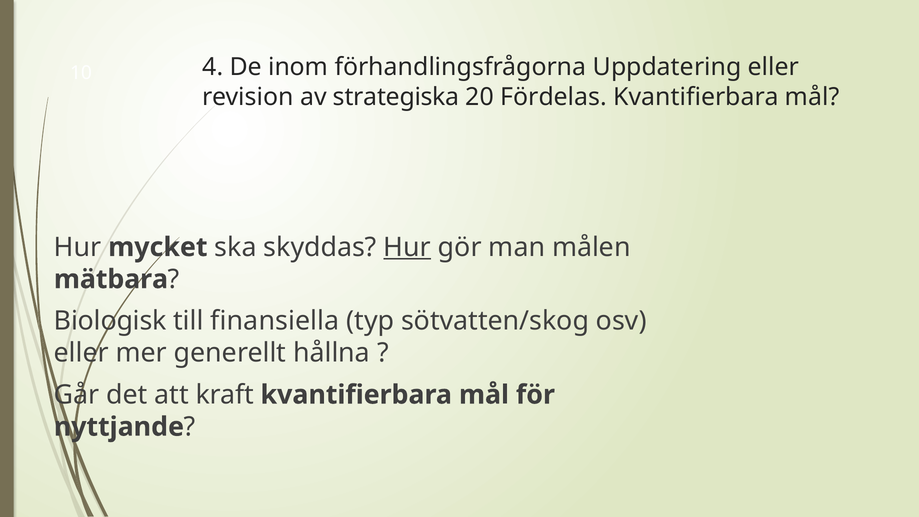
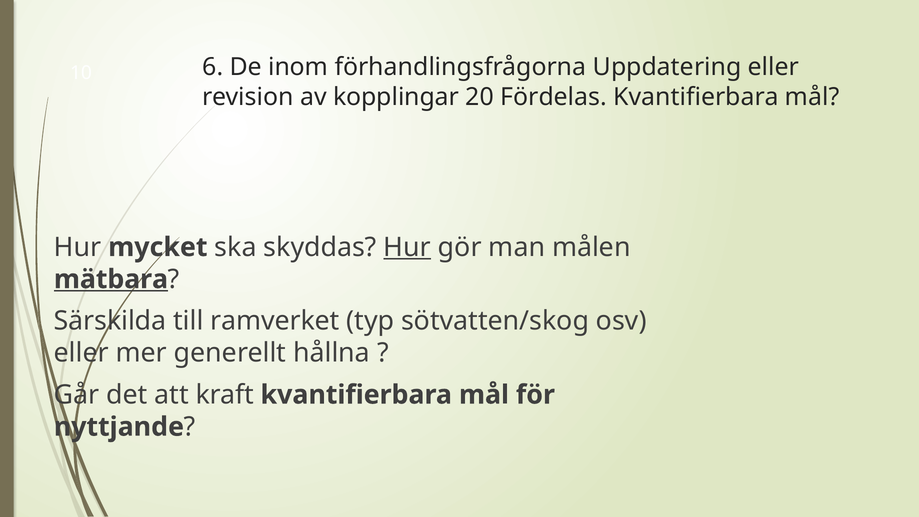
4: 4 -> 6
strategiska: strategiska -> kopplingar
mätbara underline: none -> present
Biologisk: Biologisk -> Särskilda
finansiella: finansiella -> ramverket
